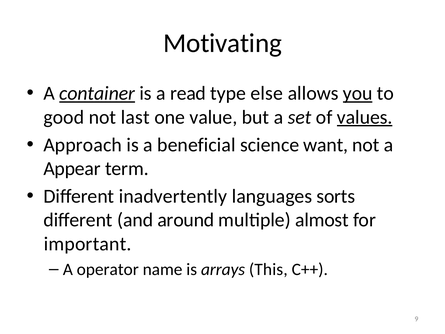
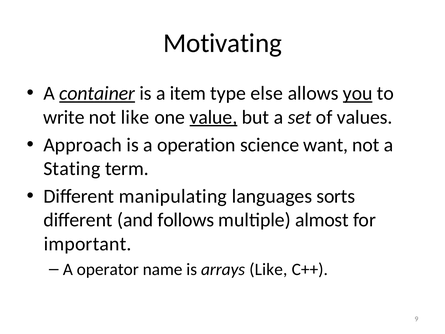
read: read -> item
good: good -> write
not last: last -> like
value underline: none -> present
values underline: present -> none
beneficial: beneficial -> operation
Appear: Appear -> Stating
inadvertently: inadvertently -> manipulating
around: around -> follows
arrays This: This -> Like
